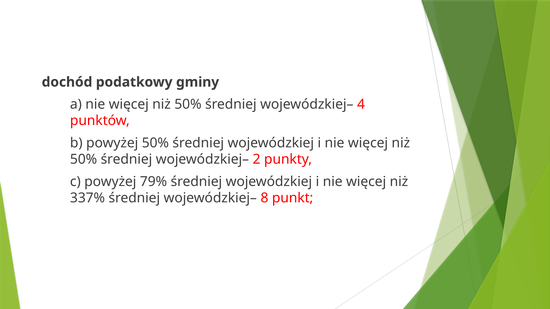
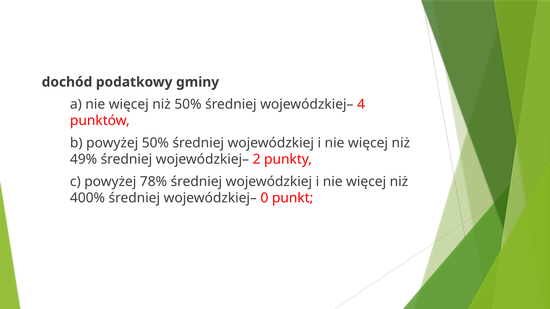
50% at (84, 160): 50% -> 49%
79%: 79% -> 78%
337%: 337% -> 400%
8: 8 -> 0
